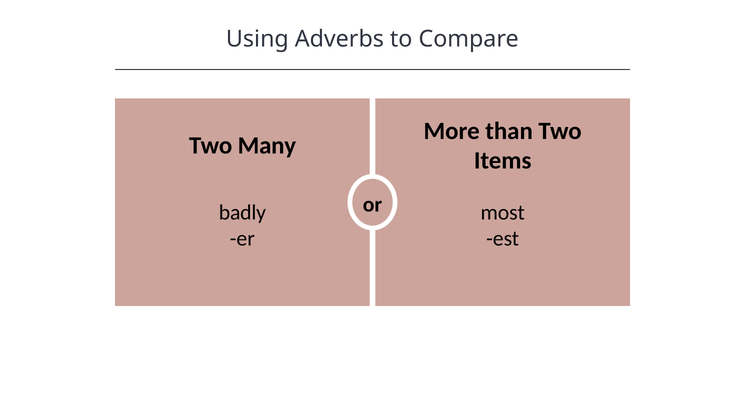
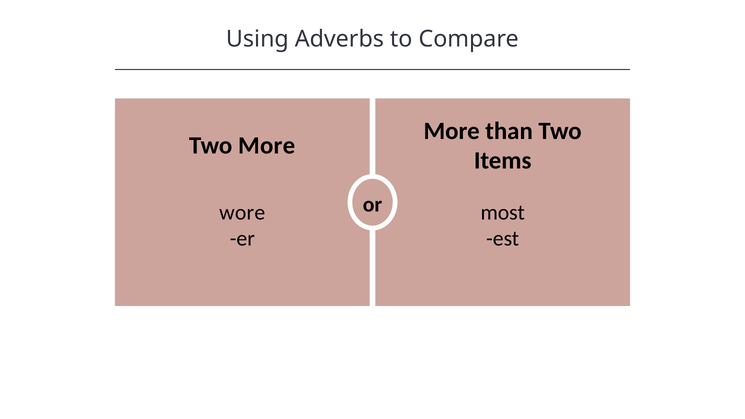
Two Many: Many -> More
badly: badly -> wore
